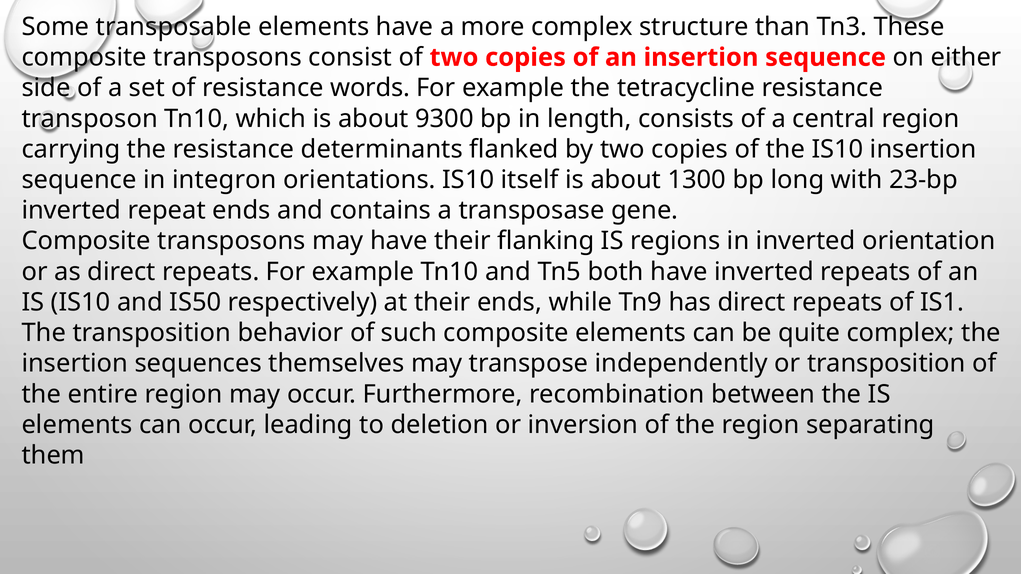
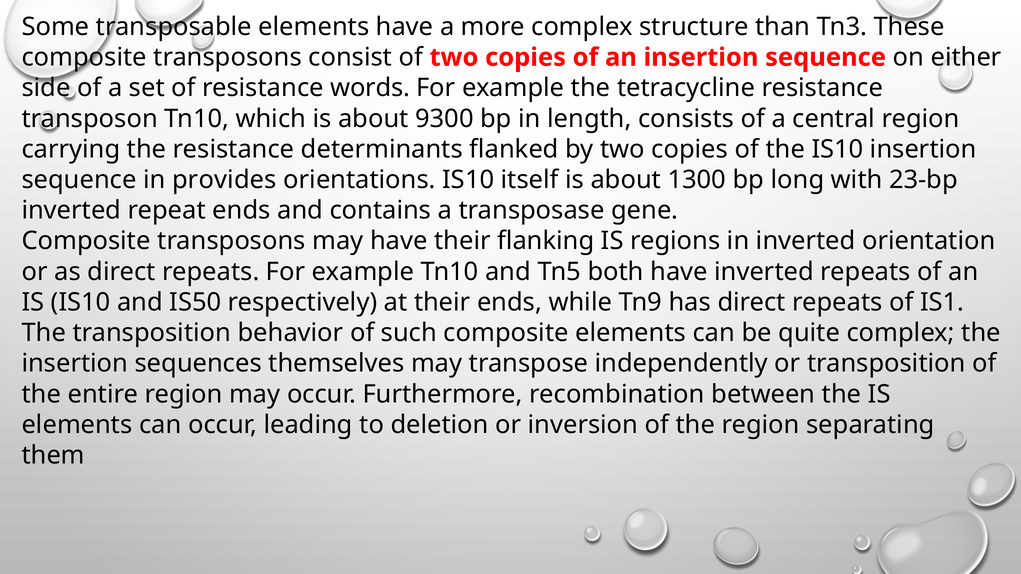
integron: integron -> provides
